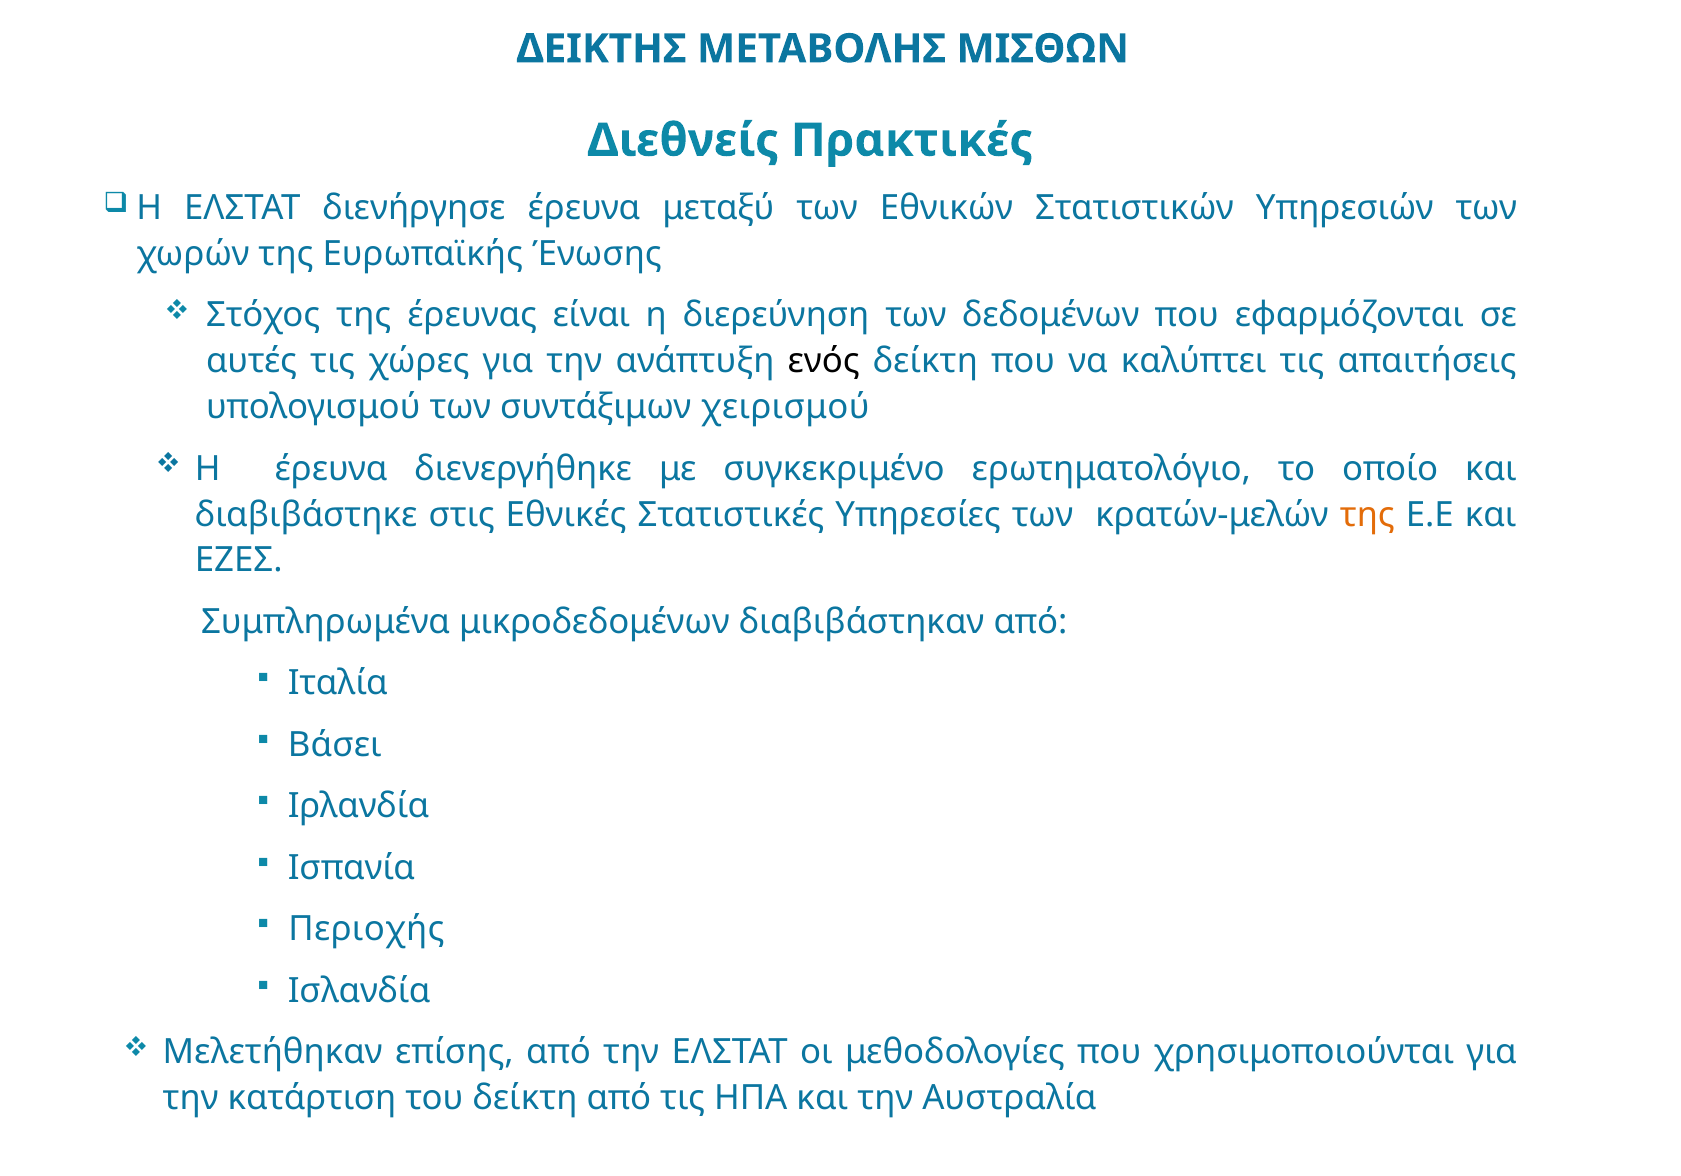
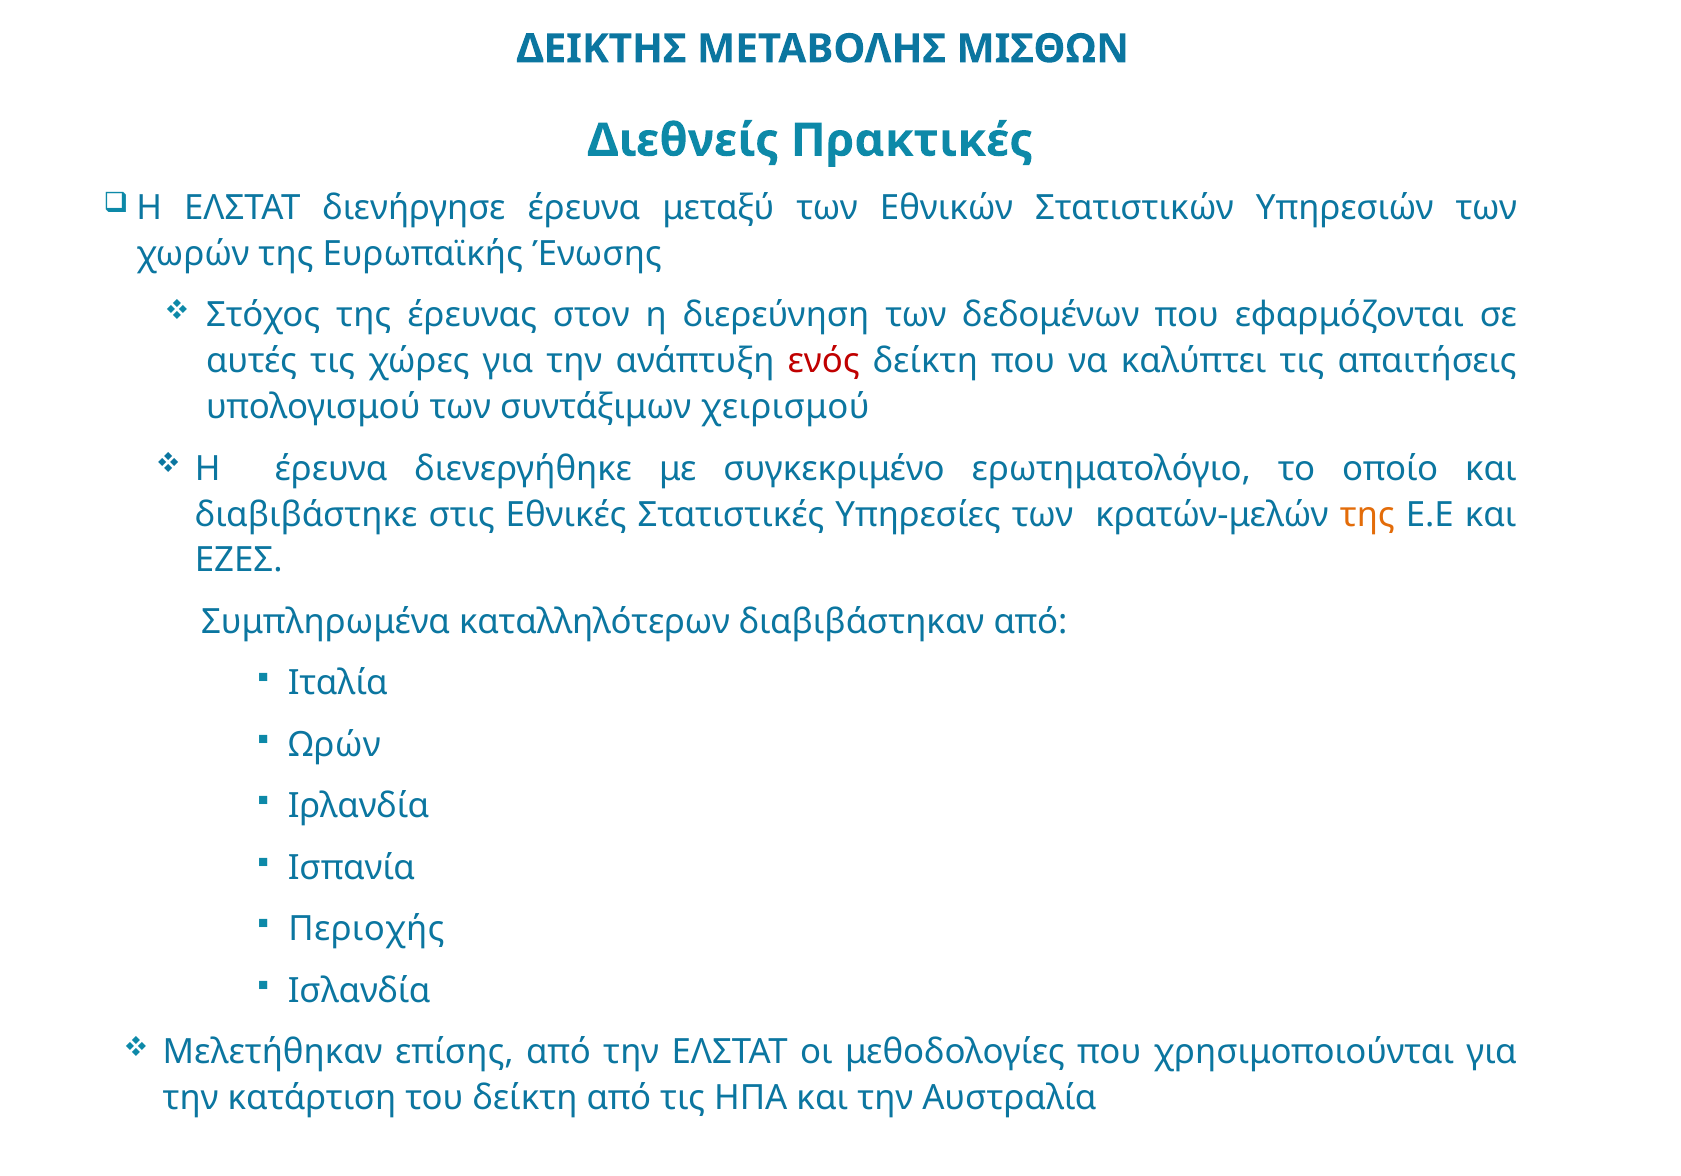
είναι: είναι -> στον
ενός colour: black -> red
μικροδεδομένων: μικροδεδομένων -> καταλληλότερων
Βάσει: Βάσει -> Ωρών
